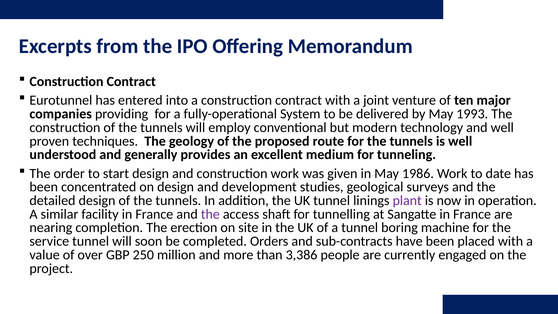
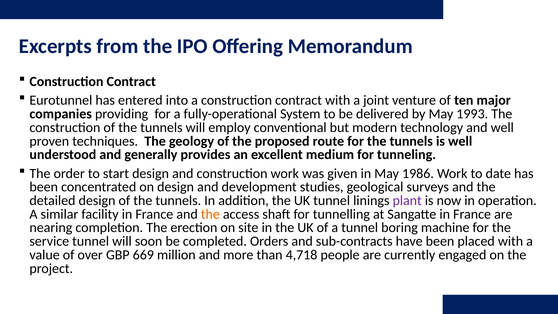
the at (210, 214) colour: purple -> orange
250: 250 -> 669
3,386: 3,386 -> 4,718
